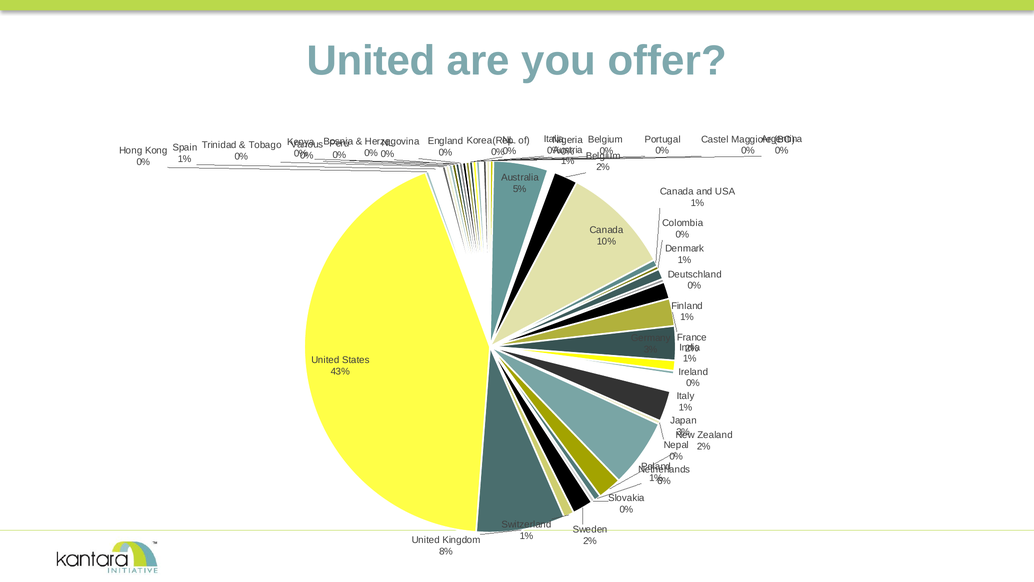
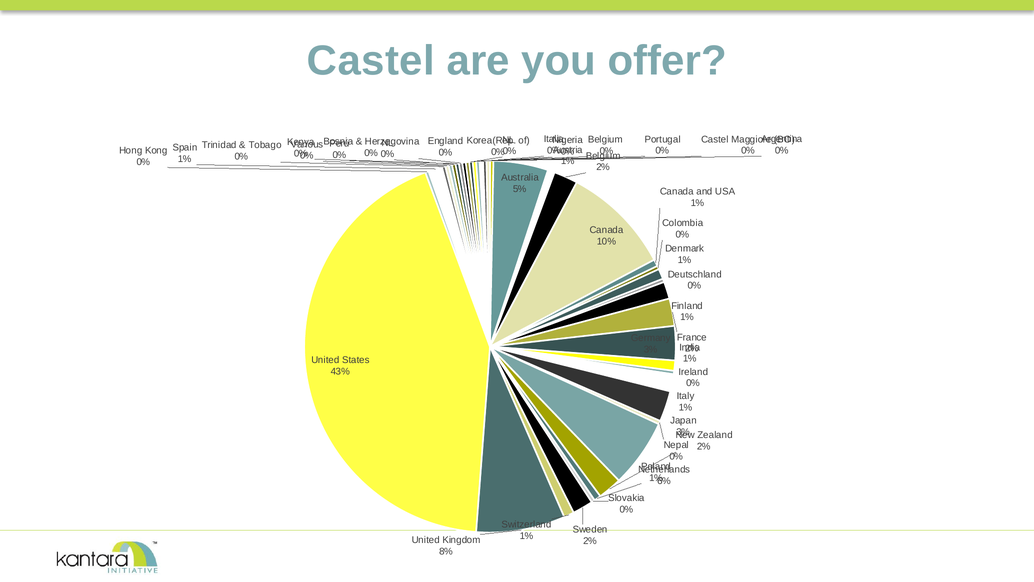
United at (371, 61): United -> Castel
